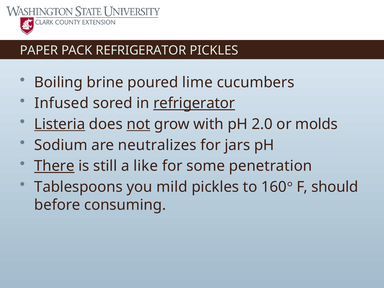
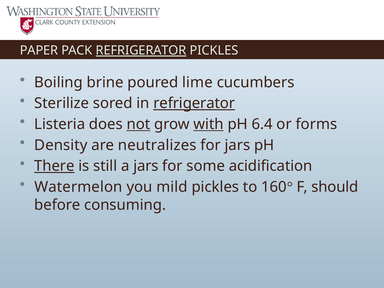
REFRIGERATOR at (141, 50) underline: none -> present
Infused: Infused -> Sterilize
Listeria underline: present -> none
with underline: none -> present
2.0: 2.0 -> 6.4
molds: molds -> forms
Sodium: Sodium -> Density
a like: like -> jars
penetration: penetration -> acidification
Tablespoons: Tablespoons -> Watermelon
